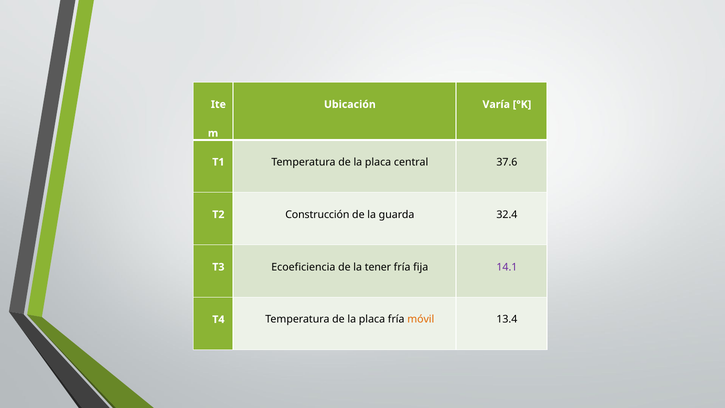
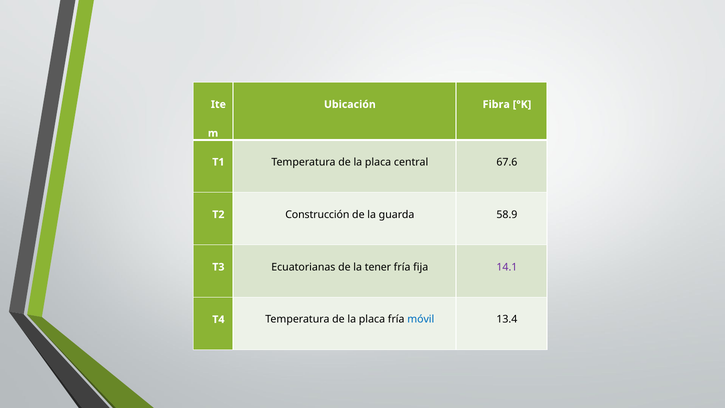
Varía: Varía -> Fibra
37.6: 37.6 -> 67.6
32.4: 32.4 -> 58.9
Ecoeficiencia: Ecoeficiencia -> Ecuatorianas
móvil colour: orange -> blue
